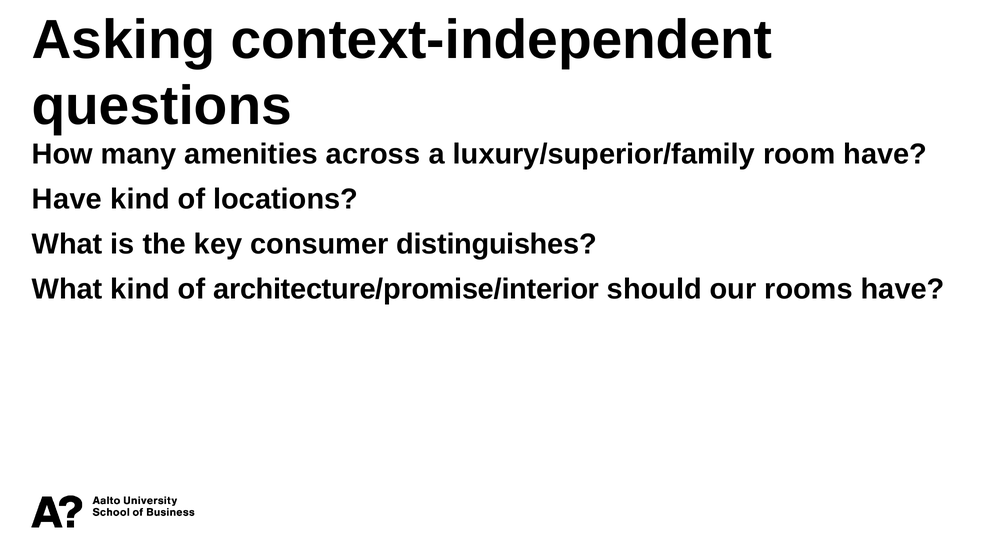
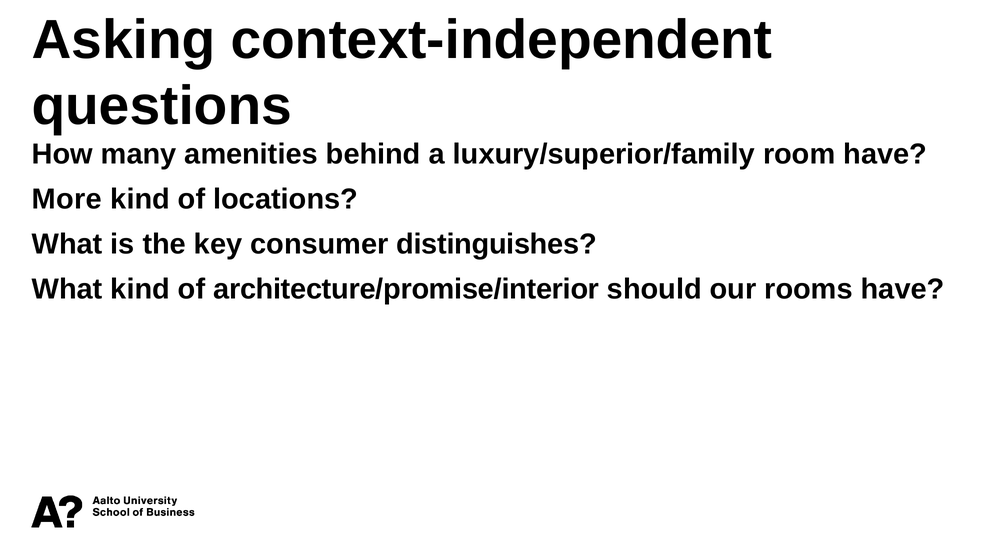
across: across -> behind
Have at (67, 199): Have -> More
